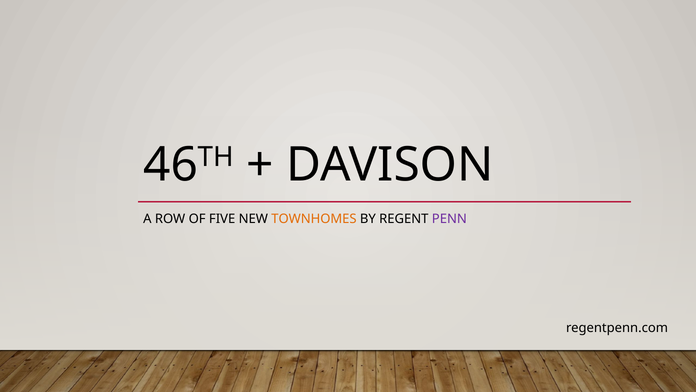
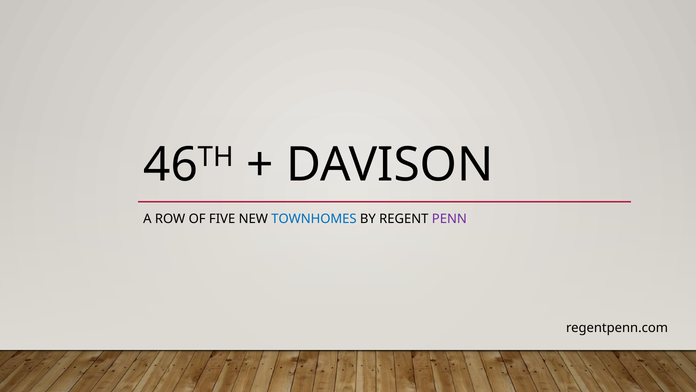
TOWNHOMES colour: orange -> blue
